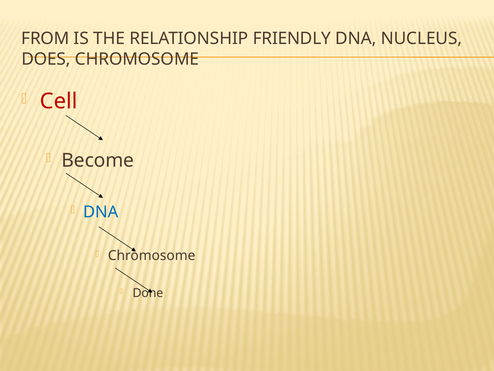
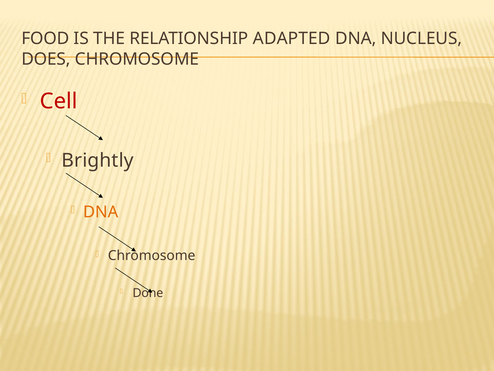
FROM: FROM -> FOOD
FRIENDLY: FRIENDLY -> ADAPTED
Become: Become -> Brightly
DNA at (101, 212) colour: blue -> orange
